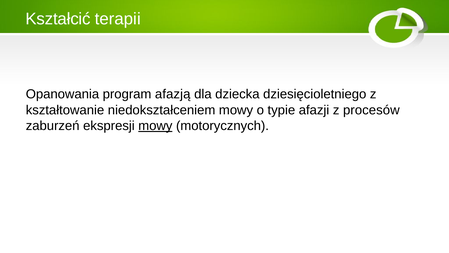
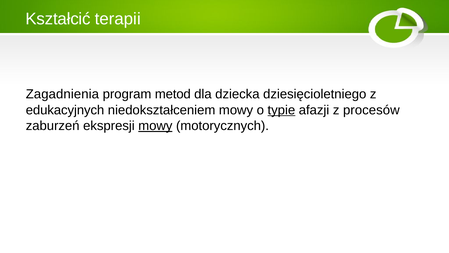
Opanowania: Opanowania -> Zagadnienia
afazją: afazją -> metod
kształtowanie: kształtowanie -> edukacyjnych
typie underline: none -> present
